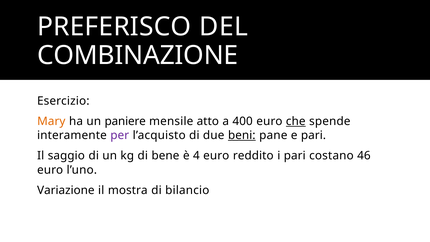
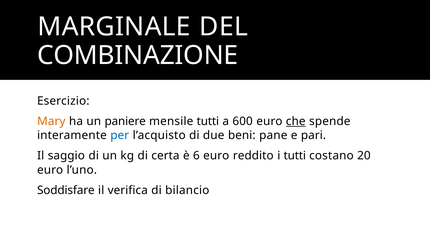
PREFERISCO: PREFERISCO -> MARGINALE
mensile atto: atto -> tutti
400: 400 -> 600
per colour: purple -> blue
beni underline: present -> none
bene: bene -> certa
4: 4 -> 6
i pari: pari -> tutti
46: 46 -> 20
Variazione: Variazione -> Soddisfare
mostra: mostra -> verifica
